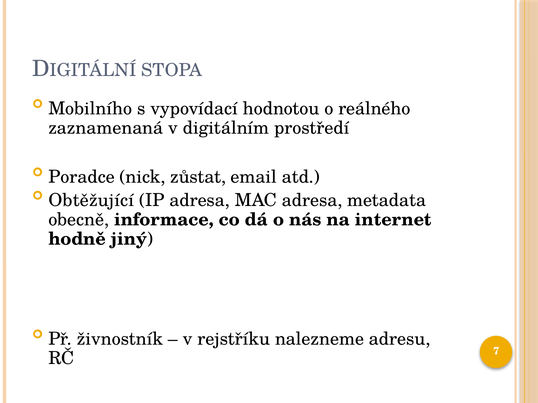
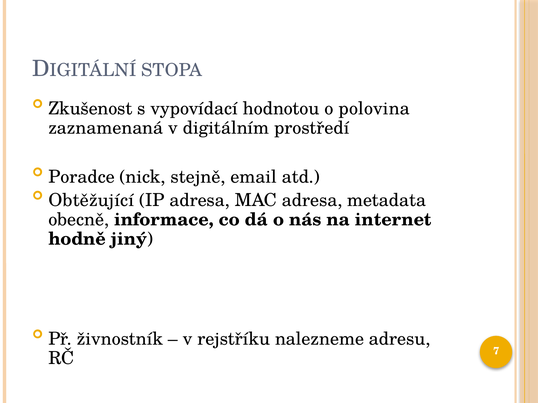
Mobilního: Mobilního -> Zkušenost
reálného: reálného -> polovina
zůstat: zůstat -> stejně
